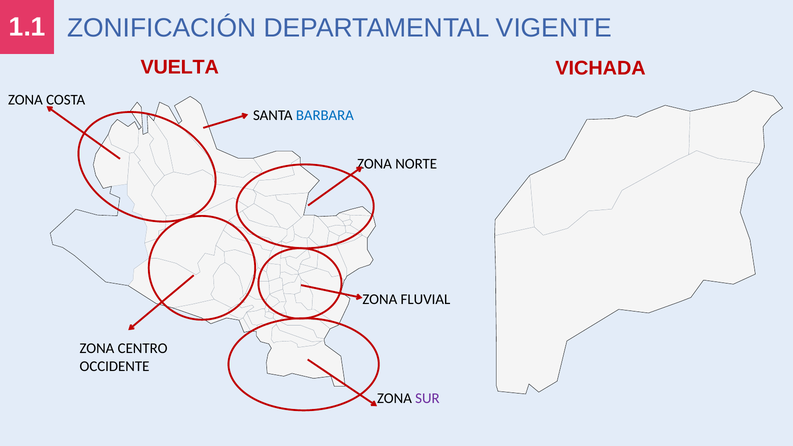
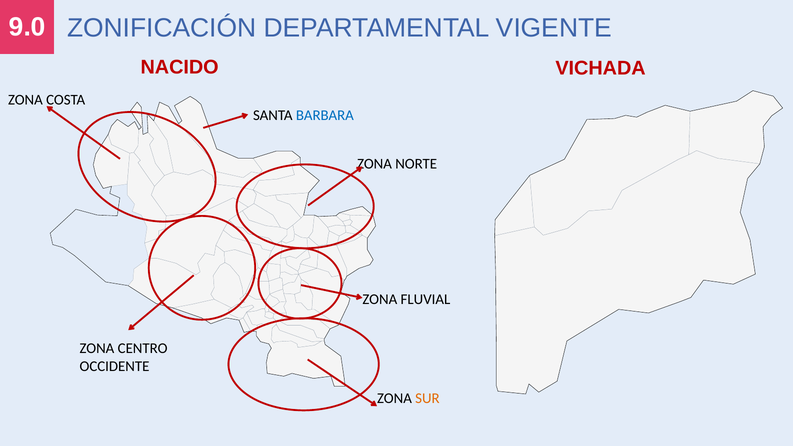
1.1: 1.1 -> 9.0
VUELTA: VUELTA -> NACIDO
SUR colour: purple -> orange
